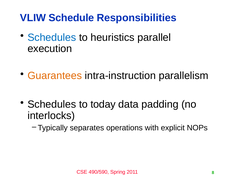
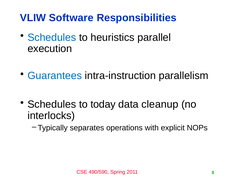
Schedule: Schedule -> Software
Guarantees colour: orange -> blue
padding: padding -> cleanup
